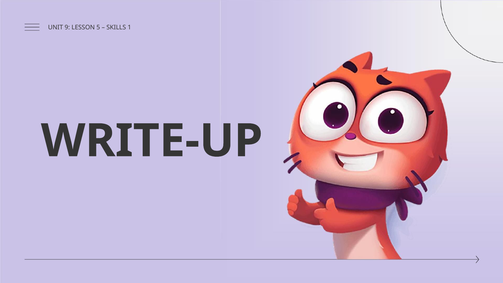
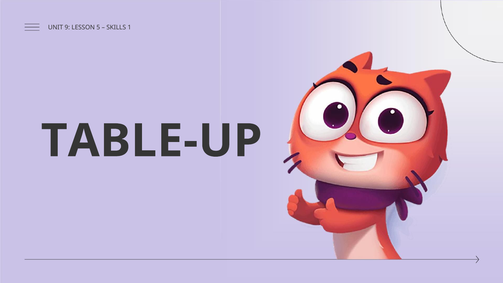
WRITE-UP: WRITE-UP -> TABLE-UP
